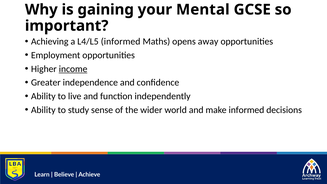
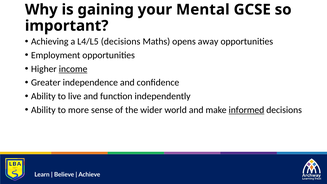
L4/L5 informed: informed -> decisions
study: study -> more
informed at (246, 110) underline: none -> present
